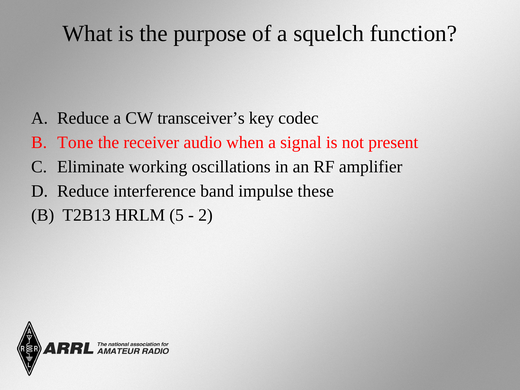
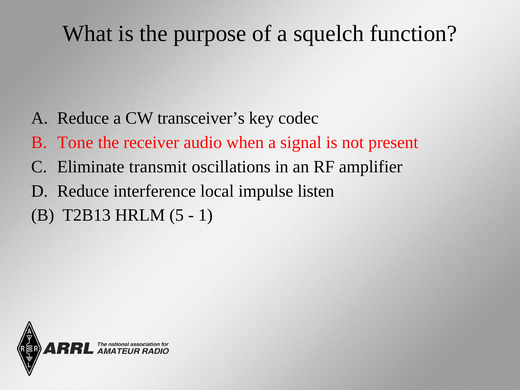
working: working -> transmit
band: band -> local
these: these -> listen
2: 2 -> 1
